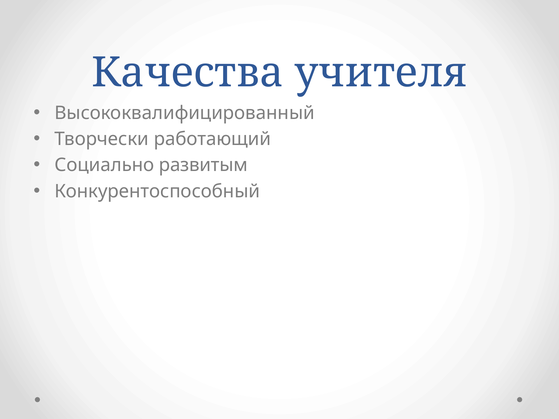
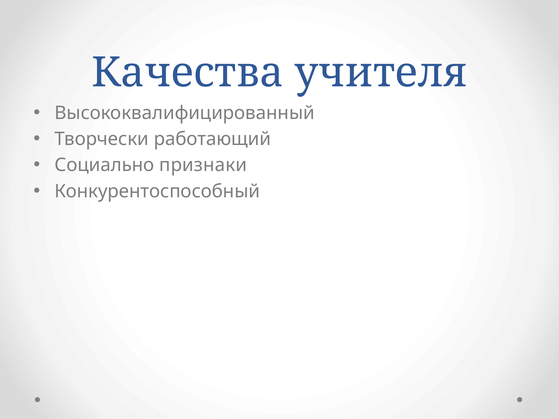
развитым: развитым -> признаки
